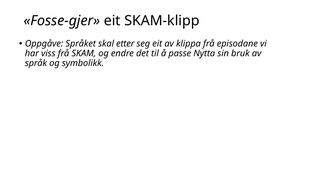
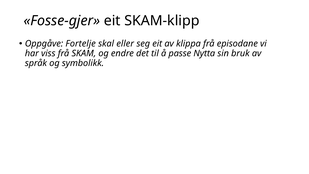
Språket: Språket -> Fortelje
etter: etter -> eller
